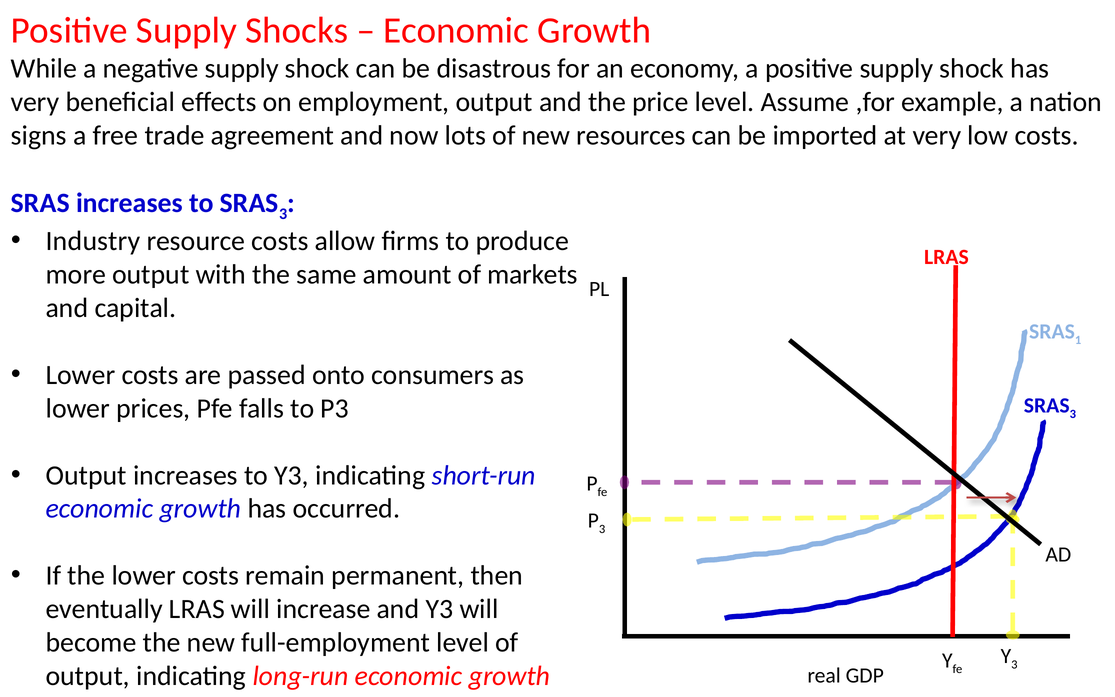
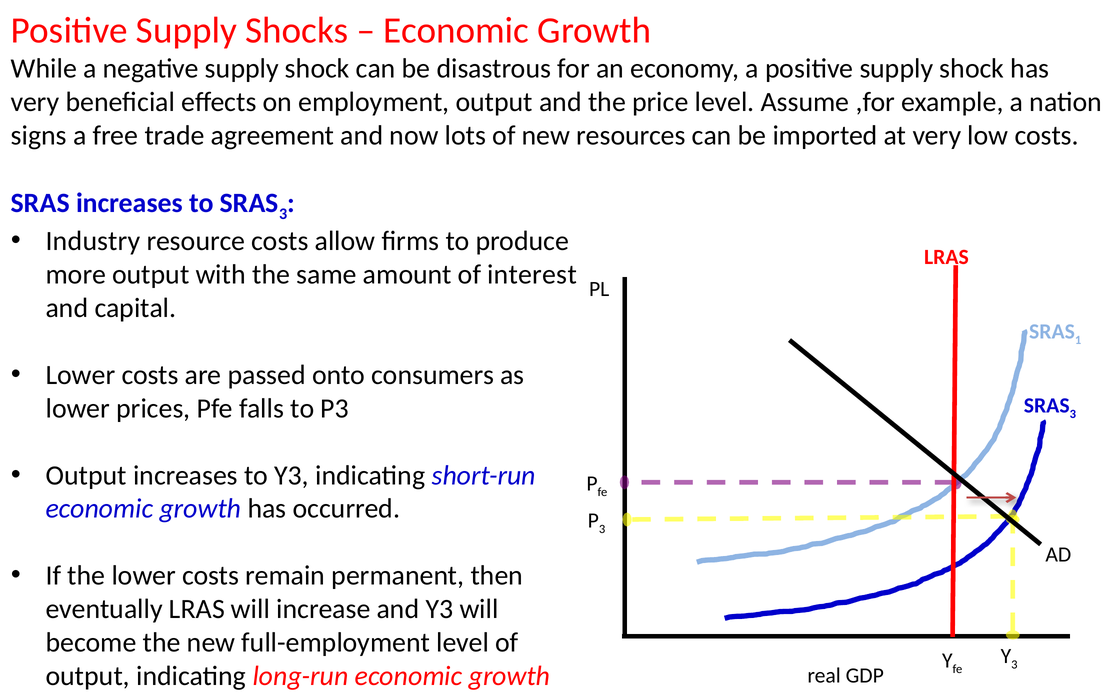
markets: markets -> interest
